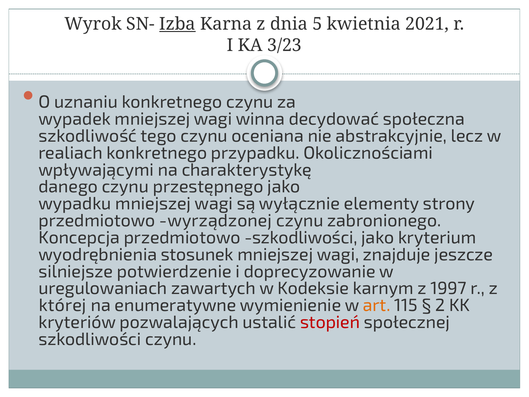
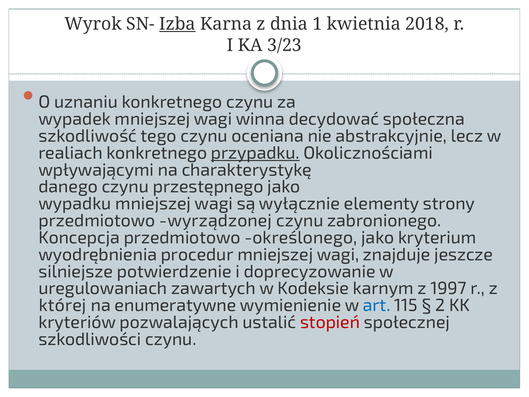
5: 5 -> 1
2021: 2021 -> 2018
przypadku underline: none -> present
przedmiotowo szkodliwości: szkodliwości -> określonego
stosunek: stosunek -> procedur
art colour: orange -> blue
